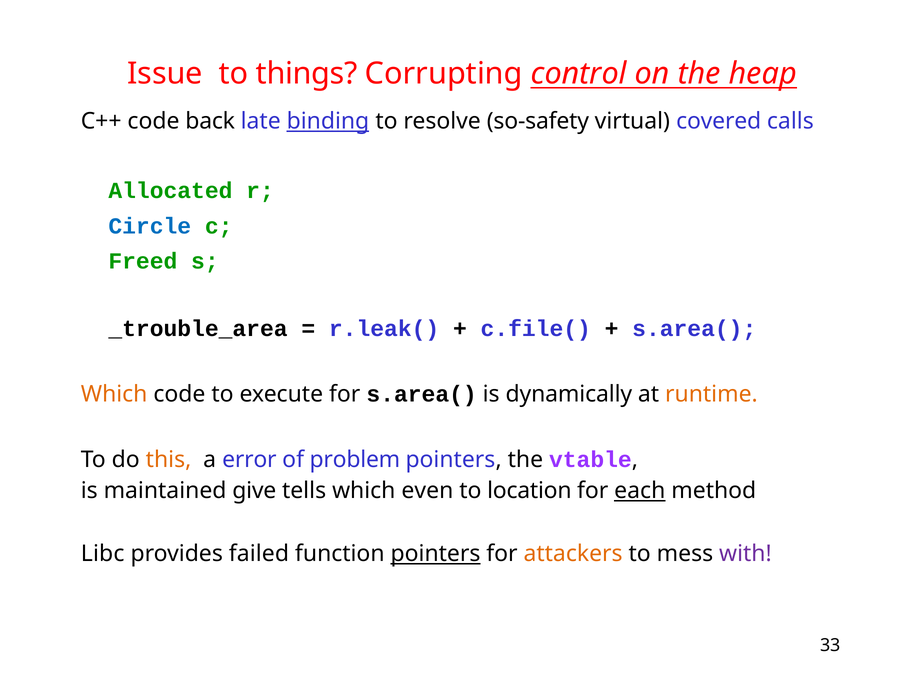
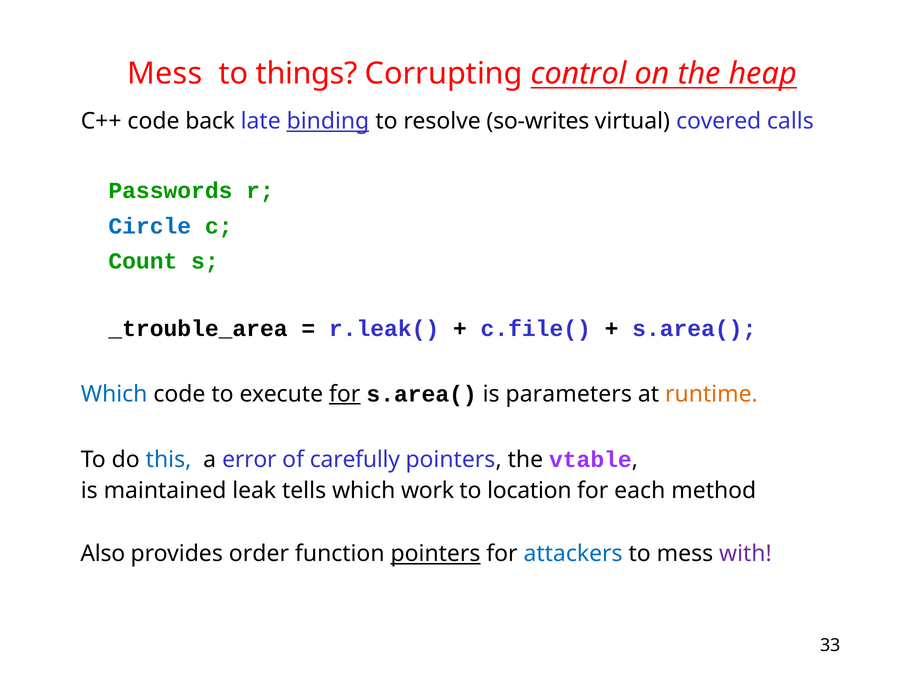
Issue at (165, 74): Issue -> Mess
so-safety: so-safety -> so-writes
Allocated: Allocated -> Passwords
Freed: Freed -> Count
Which at (114, 394) colour: orange -> blue
for at (345, 394) underline: none -> present
dynamically: dynamically -> parameters
this colour: orange -> blue
problem: problem -> carefully
give: give -> leak
even: even -> work
each underline: present -> none
Libc: Libc -> Also
failed: failed -> order
attackers colour: orange -> blue
